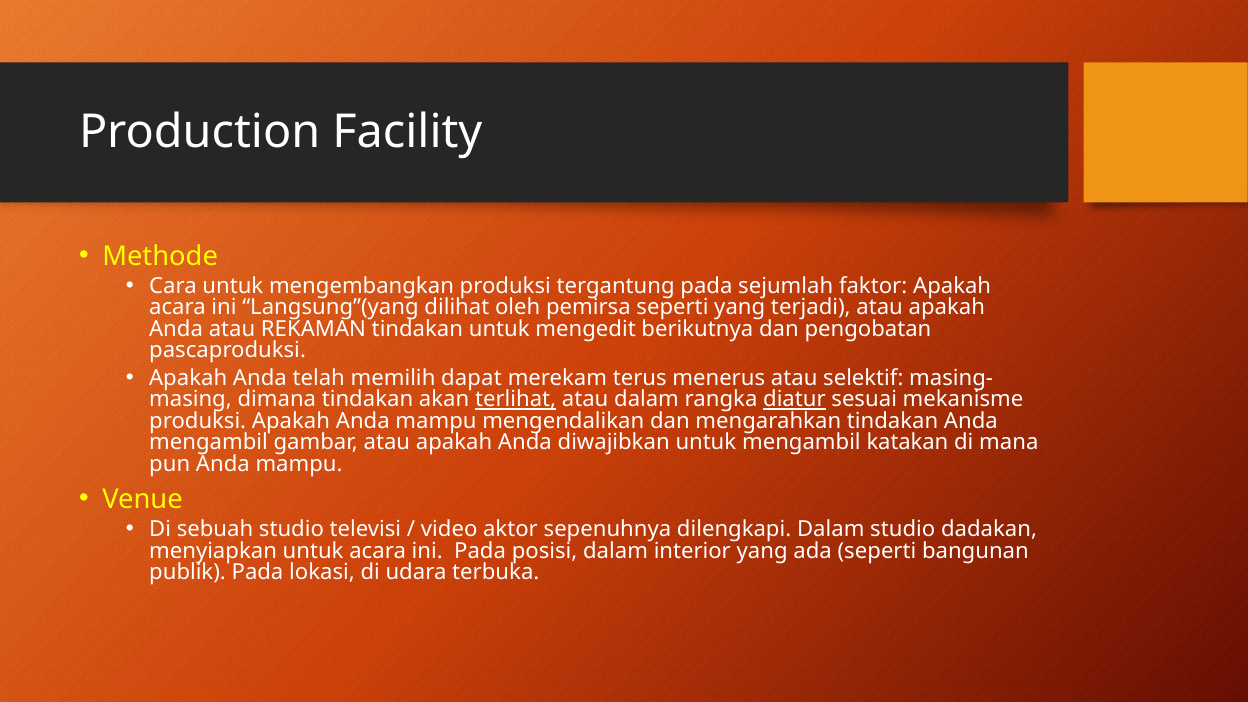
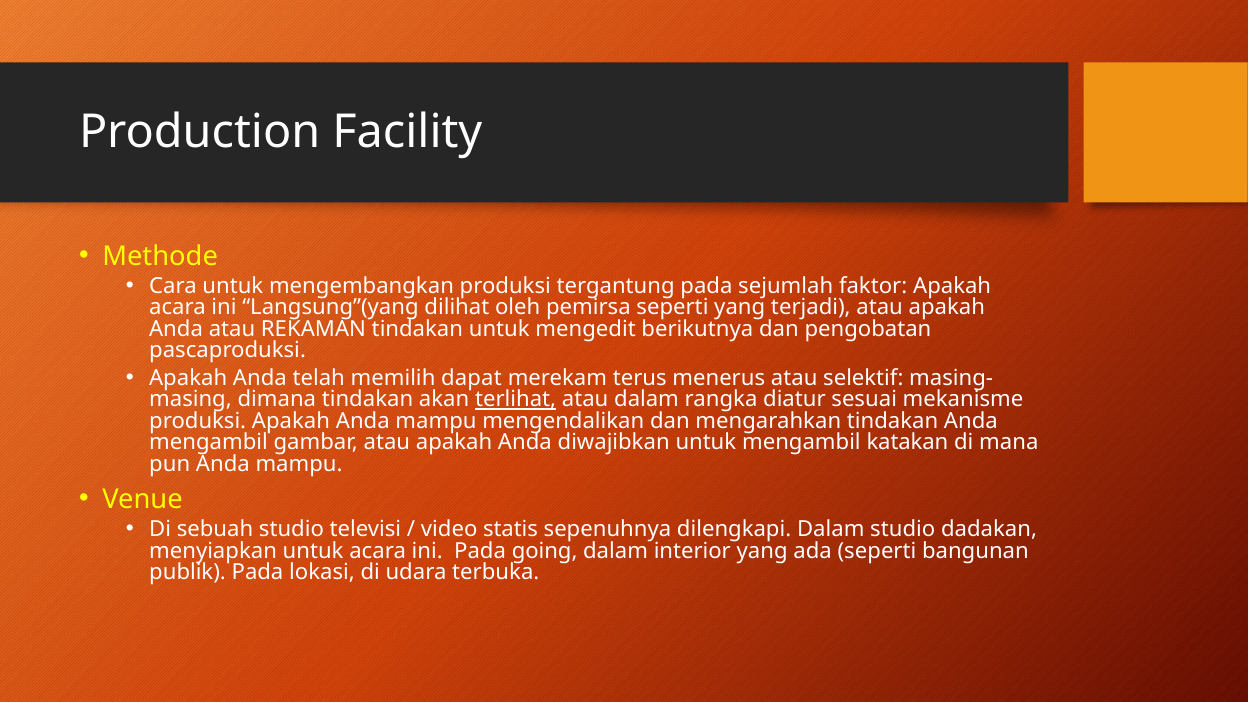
diatur underline: present -> none
aktor: aktor -> statis
posisi: posisi -> going
